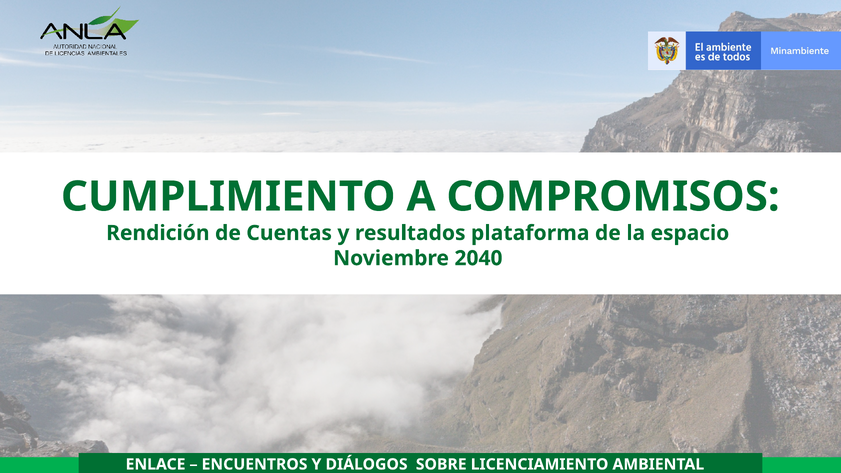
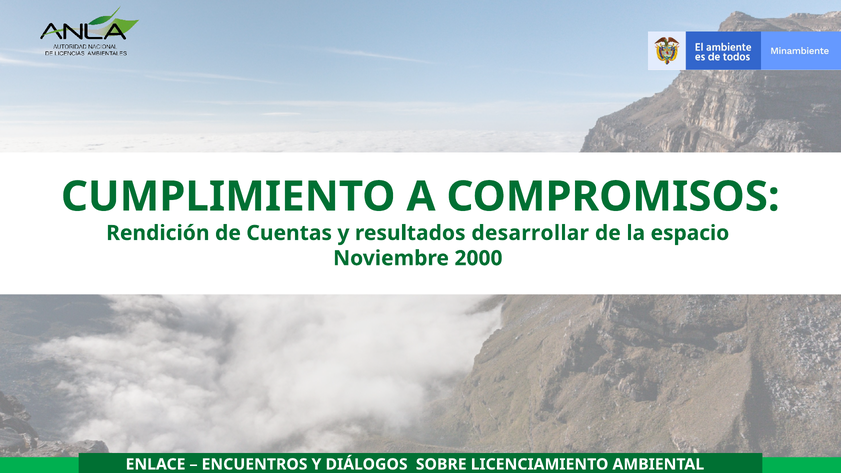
plataforma: plataforma -> desarrollar
2040: 2040 -> 2000
